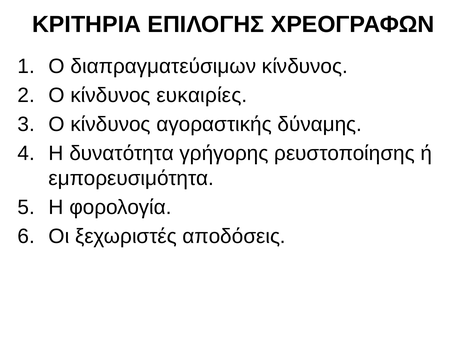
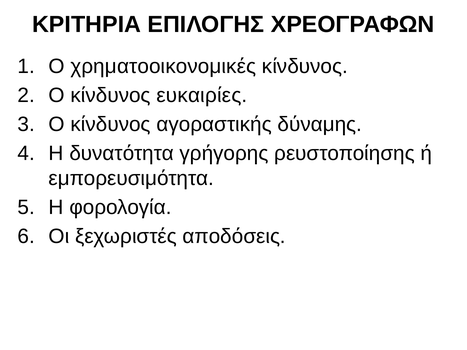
διαπραγματεύσιμων: διαπραγματεύσιμων -> χρηματοοικονομικές
